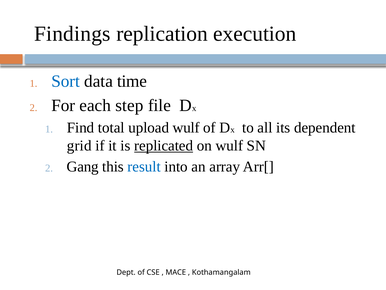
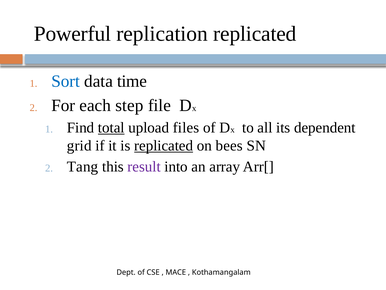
Findings: Findings -> Powerful
replication execution: execution -> replicated
total underline: none -> present
upload wulf: wulf -> files
on wulf: wulf -> bees
Gang: Gang -> Tang
result colour: blue -> purple
